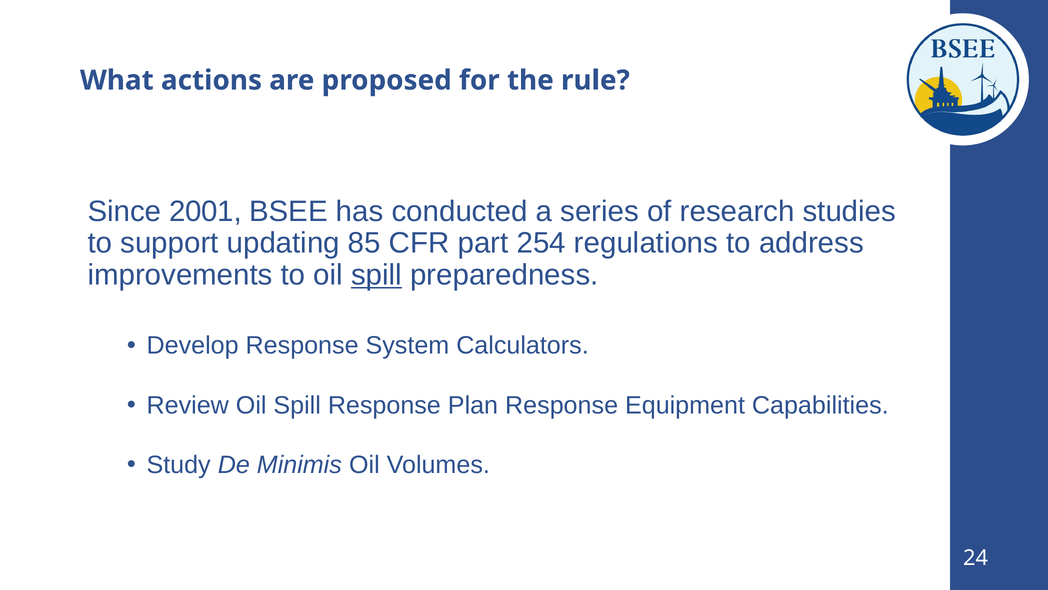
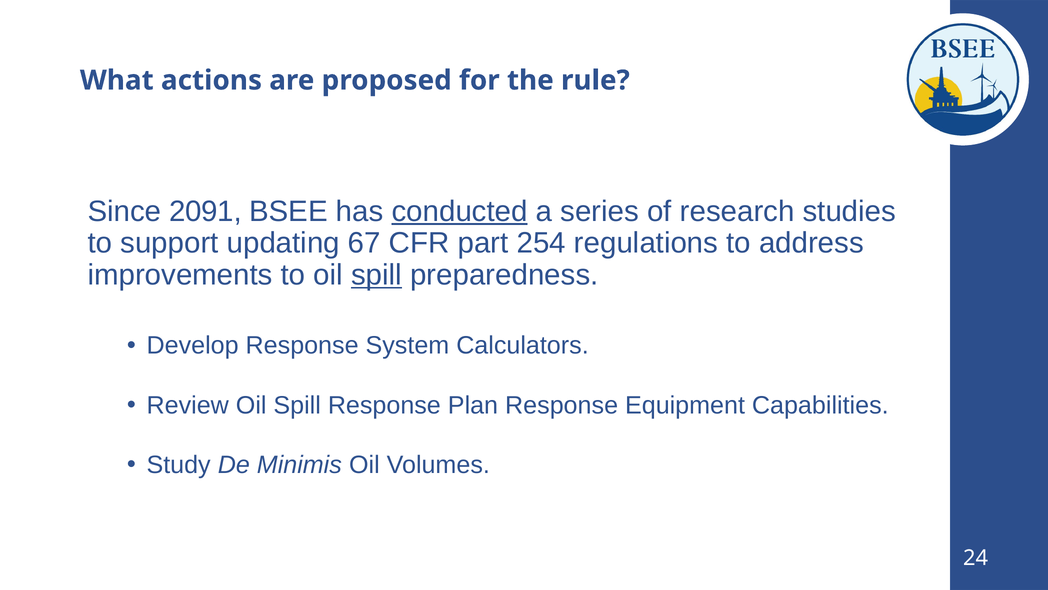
2001: 2001 -> 2091
conducted underline: none -> present
85: 85 -> 67
